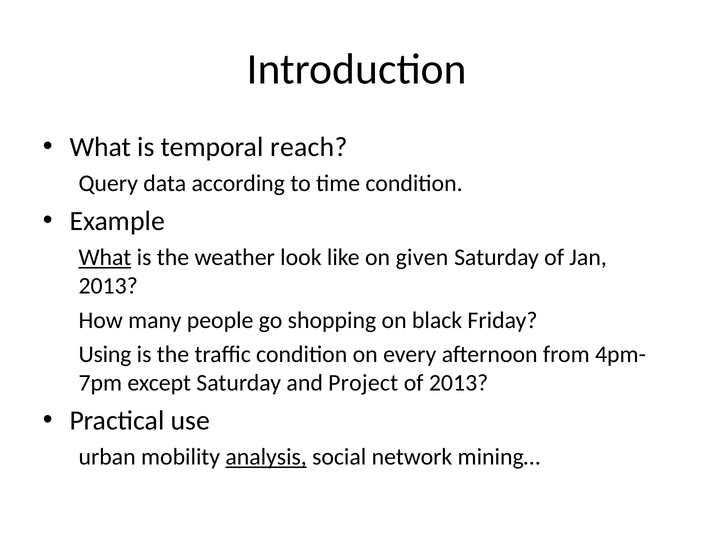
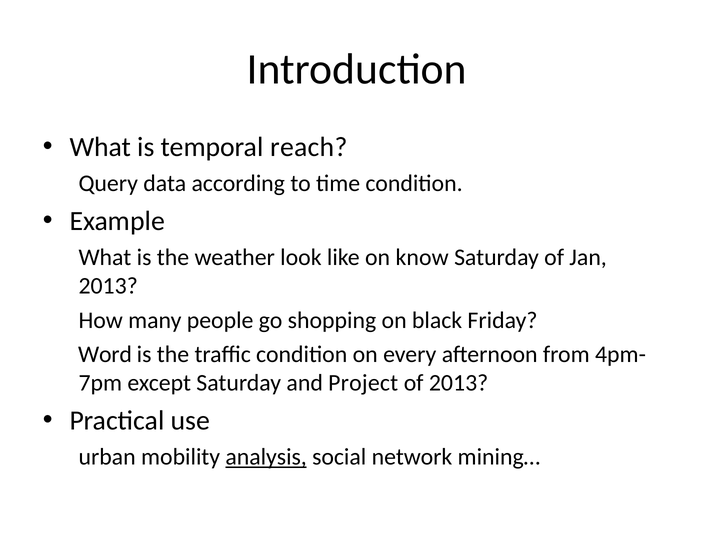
What at (105, 257) underline: present -> none
given: given -> know
Using: Using -> Word
